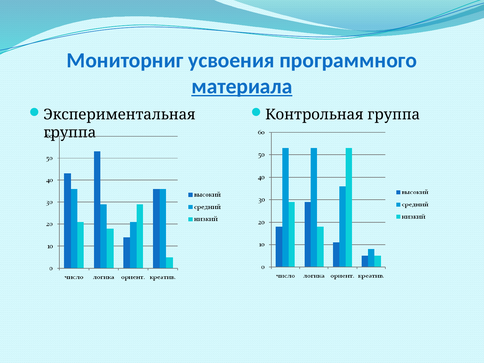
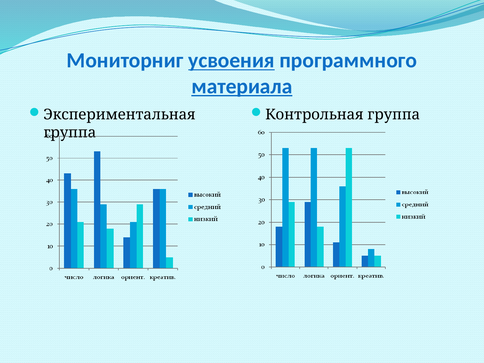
усвоения underline: none -> present
